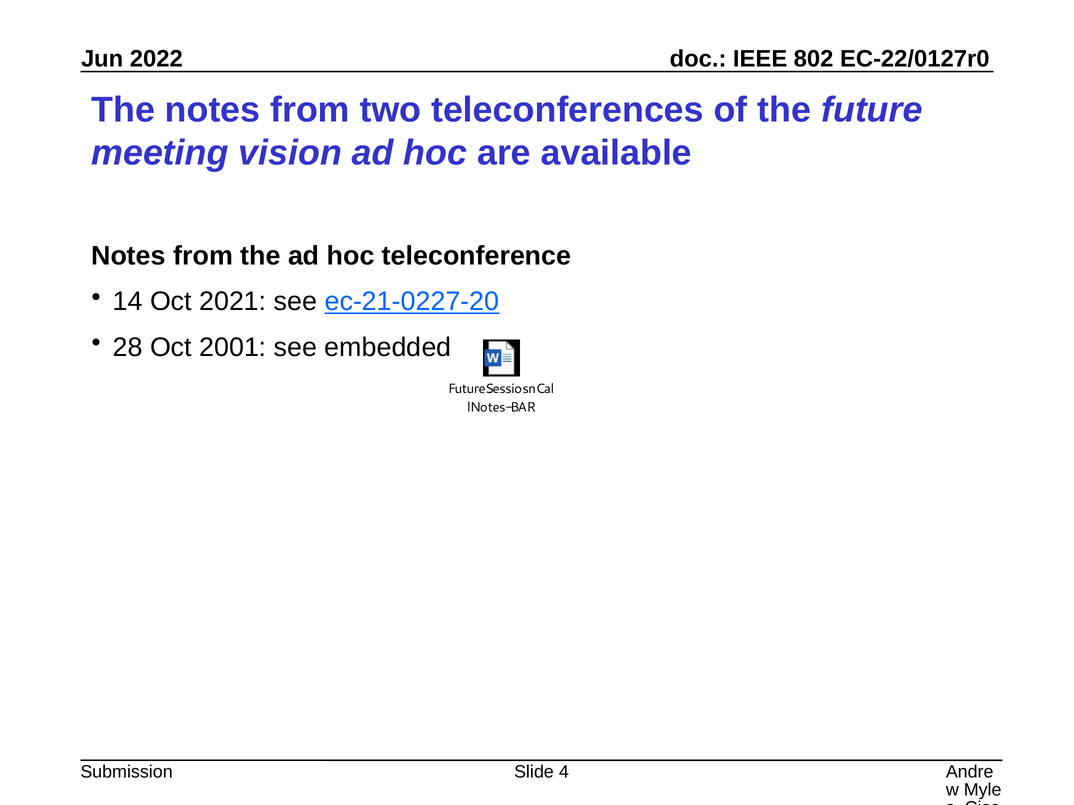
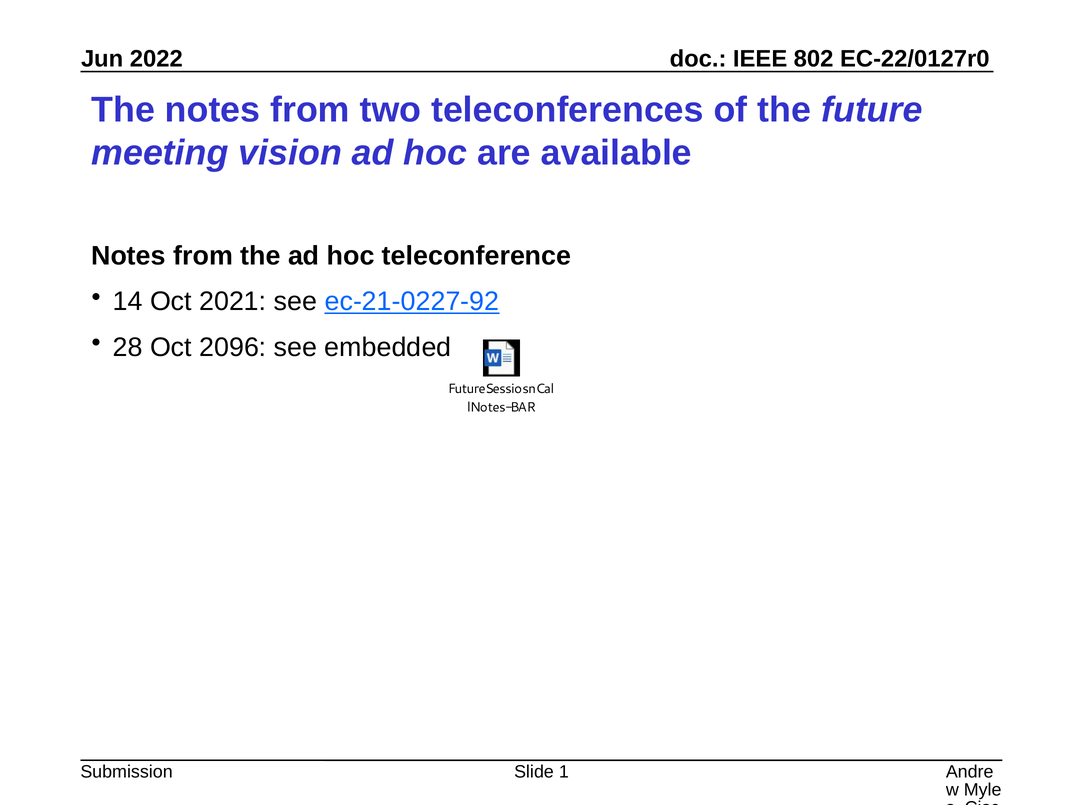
ec-21-0227-20: ec-21-0227-20 -> ec-21-0227-92
2001: 2001 -> 2096
4: 4 -> 1
